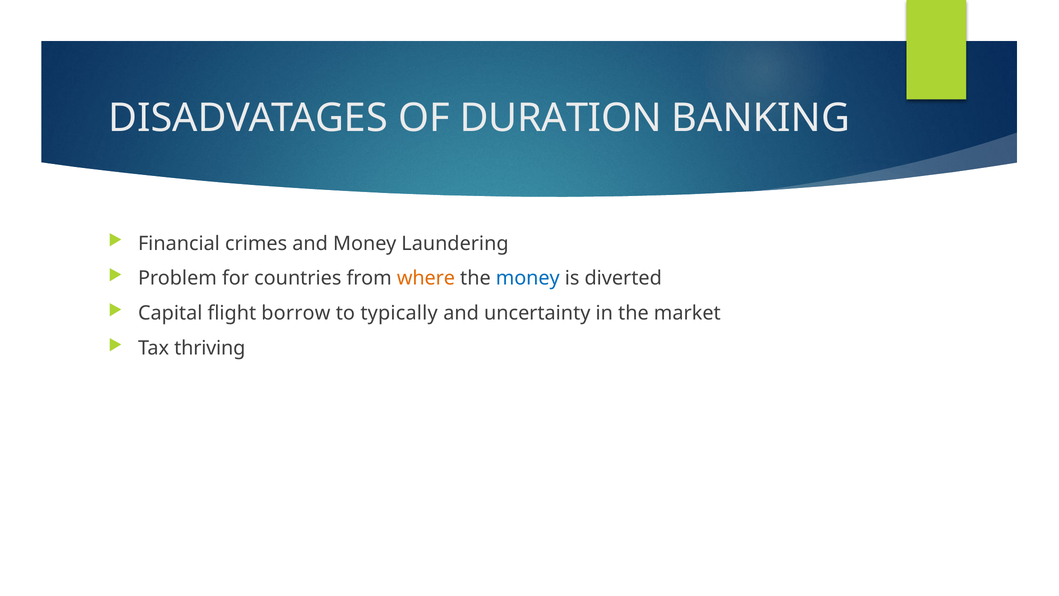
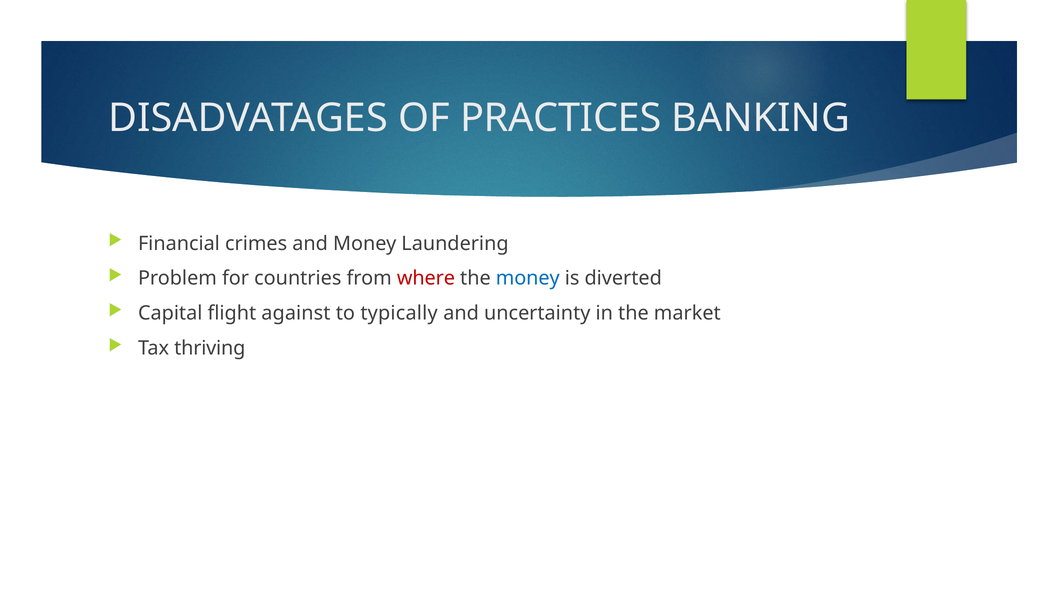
DURATION: DURATION -> PRACTICES
where colour: orange -> red
borrow: borrow -> against
